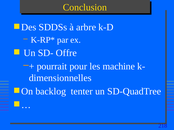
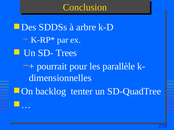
Offre: Offre -> Trees
machine: machine -> parallèle
